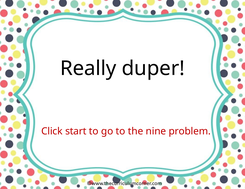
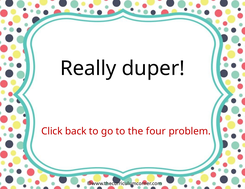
start: start -> back
nine: nine -> four
